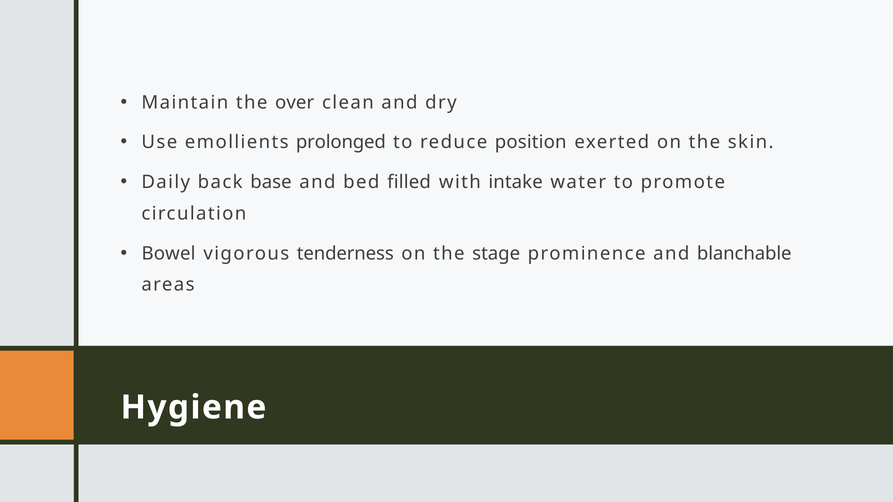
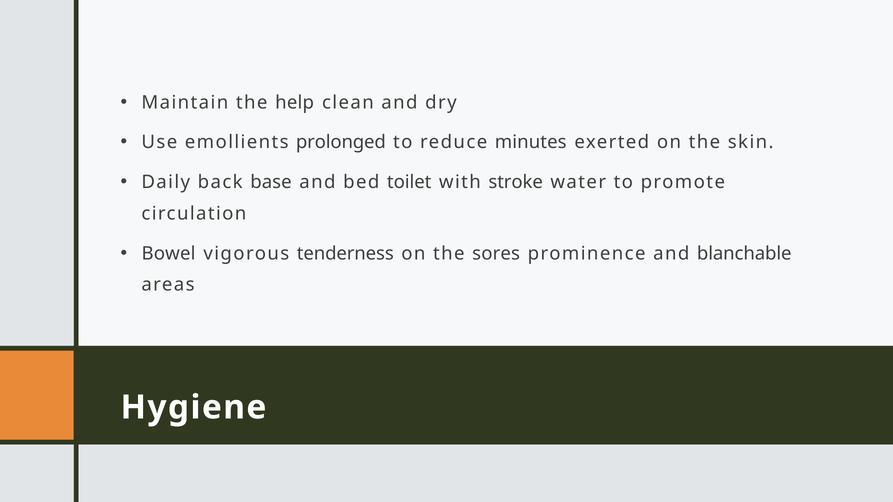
over: over -> help
position: position -> minutes
filled: filled -> toilet
intake: intake -> stroke
stage: stage -> sores
